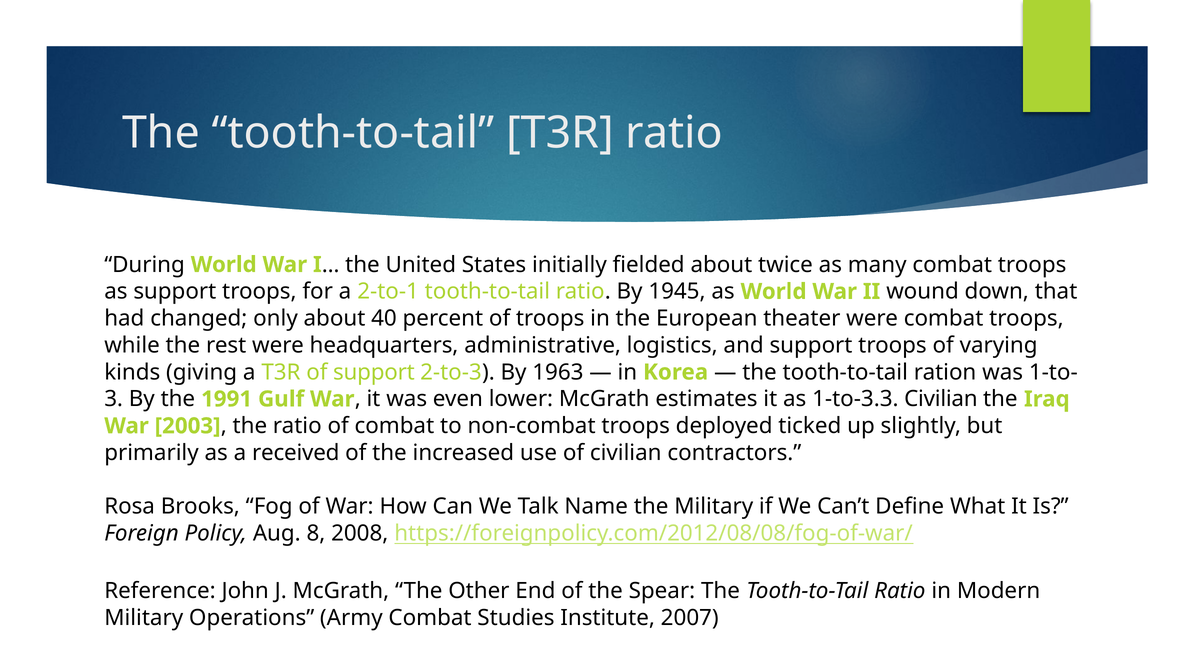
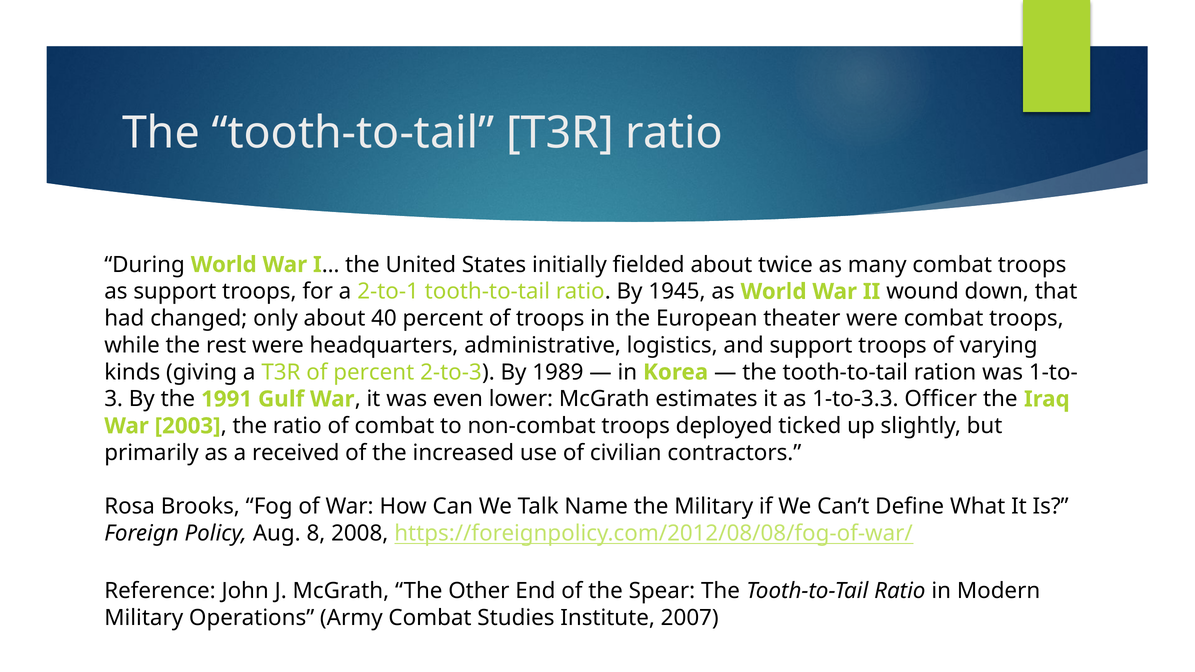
of support: support -> percent
1963: 1963 -> 1989
1-to-3.3 Civilian: Civilian -> Officer
